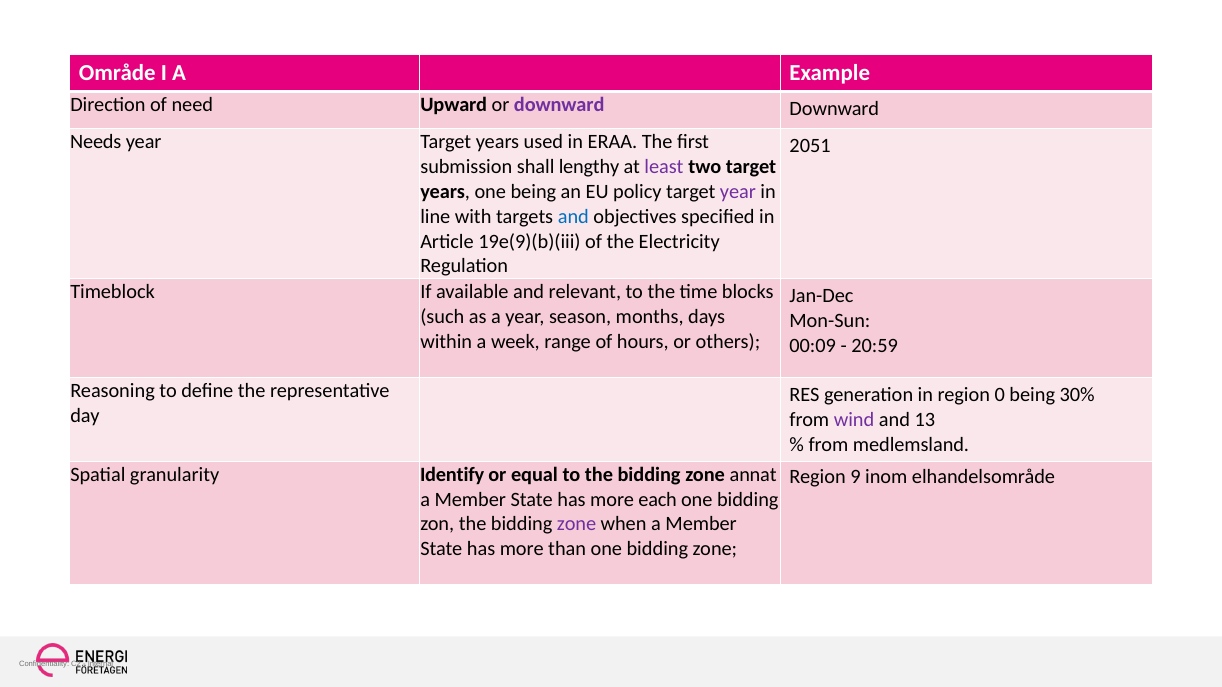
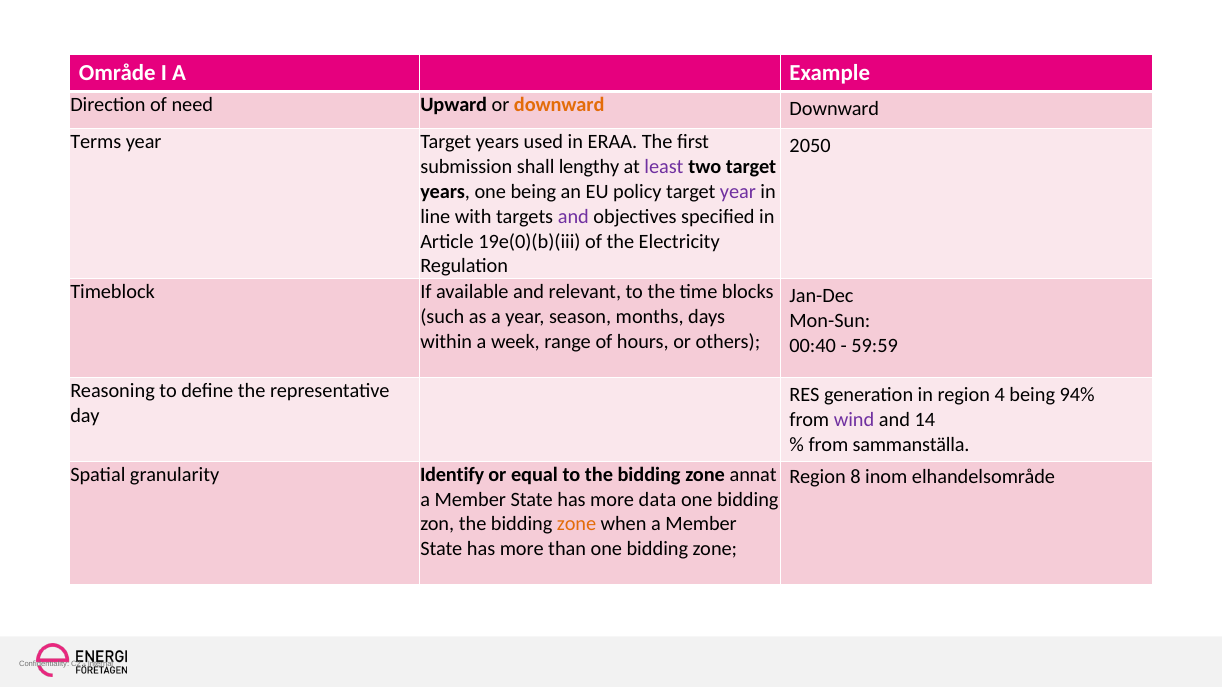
downward at (559, 105) colour: purple -> orange
Needs: Needs -> Terms
2051: 2051 -> 2050
and at (573, 217) colour: blue -> purple
19e(9)(b)(iii: 19e(9)(b)(iii -> 19e(0)(b)(iii
00:09: 00:09 -> 00:40
20:59: 20:59 -> 59:59
0: 0 -> 4
30%: 30% -> 94%
13: 13 -> 14
medlemsland: medlemsland -> sammanställa
9: 9 -> 8
each: each -> data
zone at (577, 525) colour: purple -> orange
